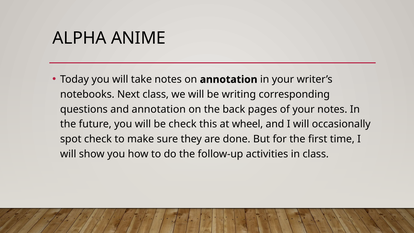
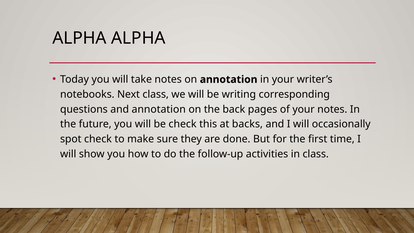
ALPHA ANIME: ANIME -> ALPHA
wheel: wheel -> backs
